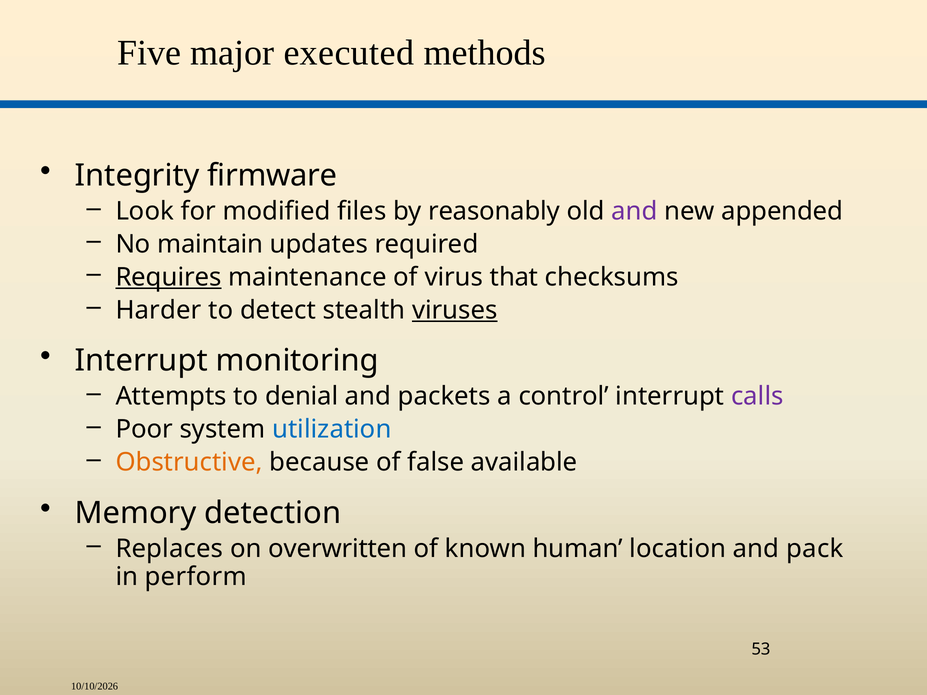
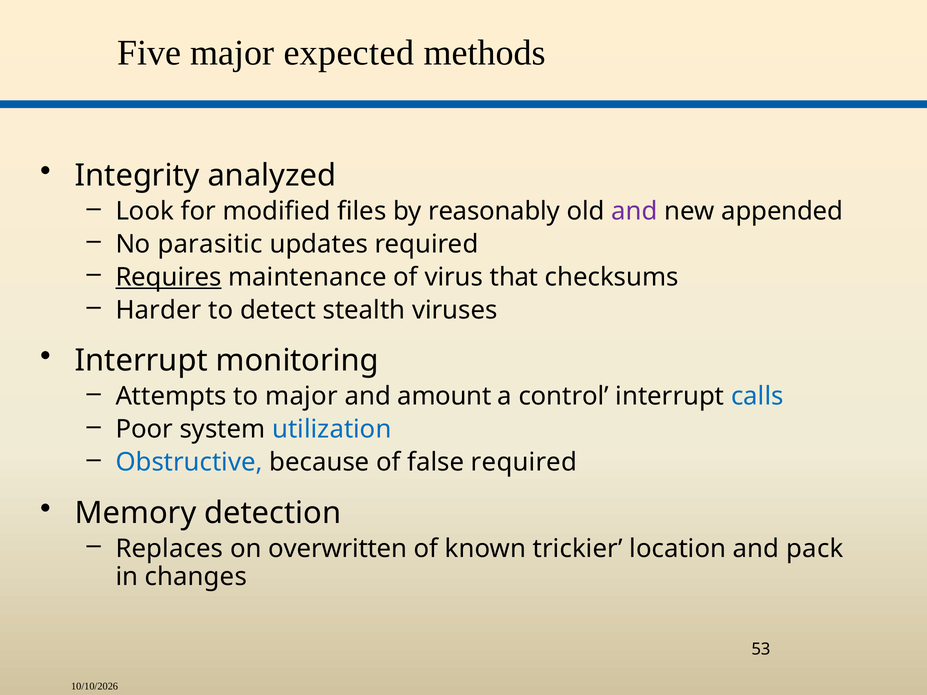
executed: executed -> expected
firmware: firmware -> analyzed
maintain: maintain -> parasitic
viruses underline: present -> none
to denial: denial -> major
packets: packets -> amount
calls colour: purple -> blue
Obstructive colour: orange -> blue
false available: available -> required
human: human -> trickier
perform: perform -> changes
